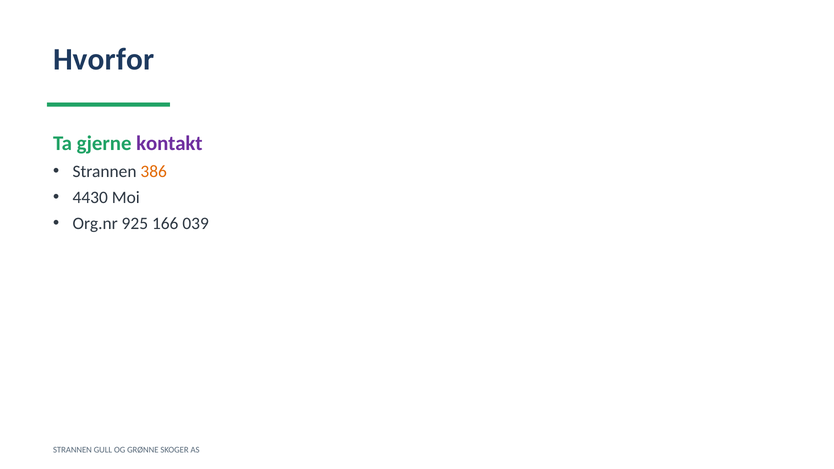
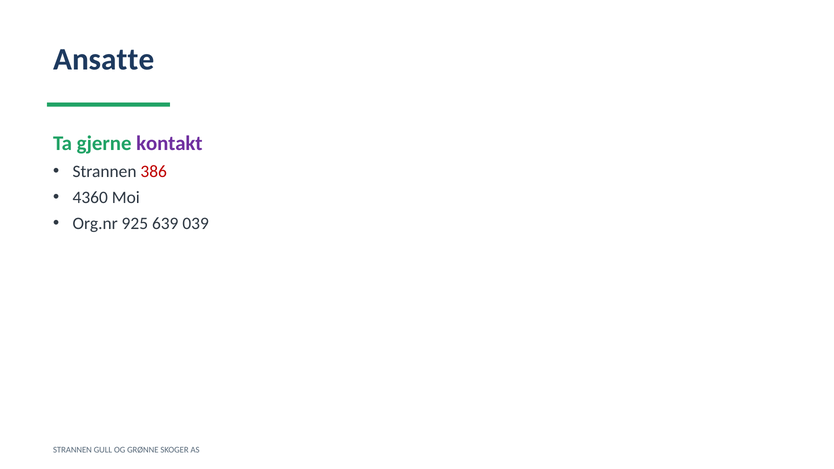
Hvorfor: Hvorfor -> Ansatte
386 colour: orange -> red
4430: 4430 -> 4360
166: 166 -> 639
